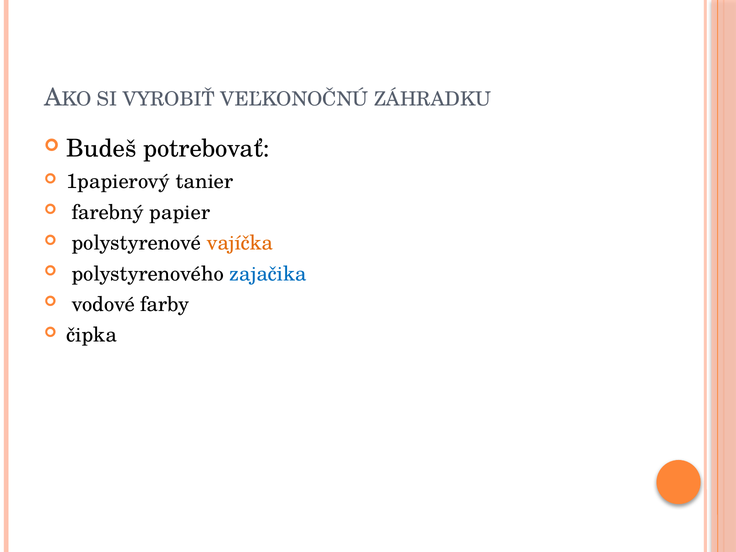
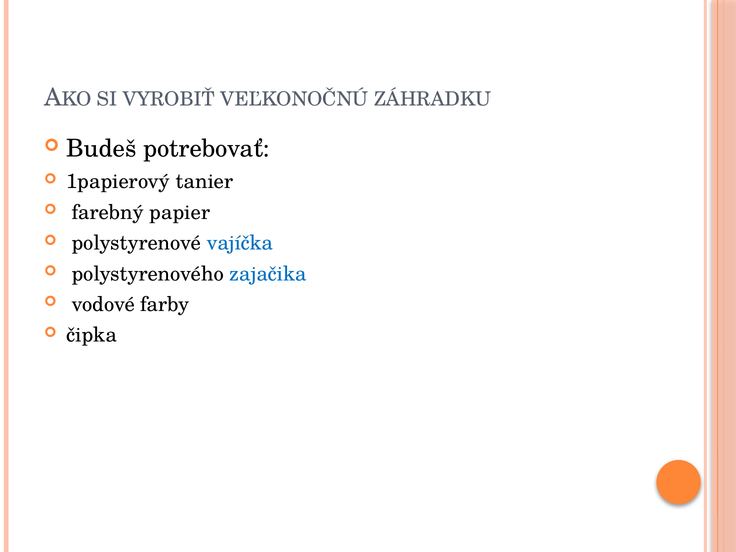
vajíčka colour: orange -> blue
